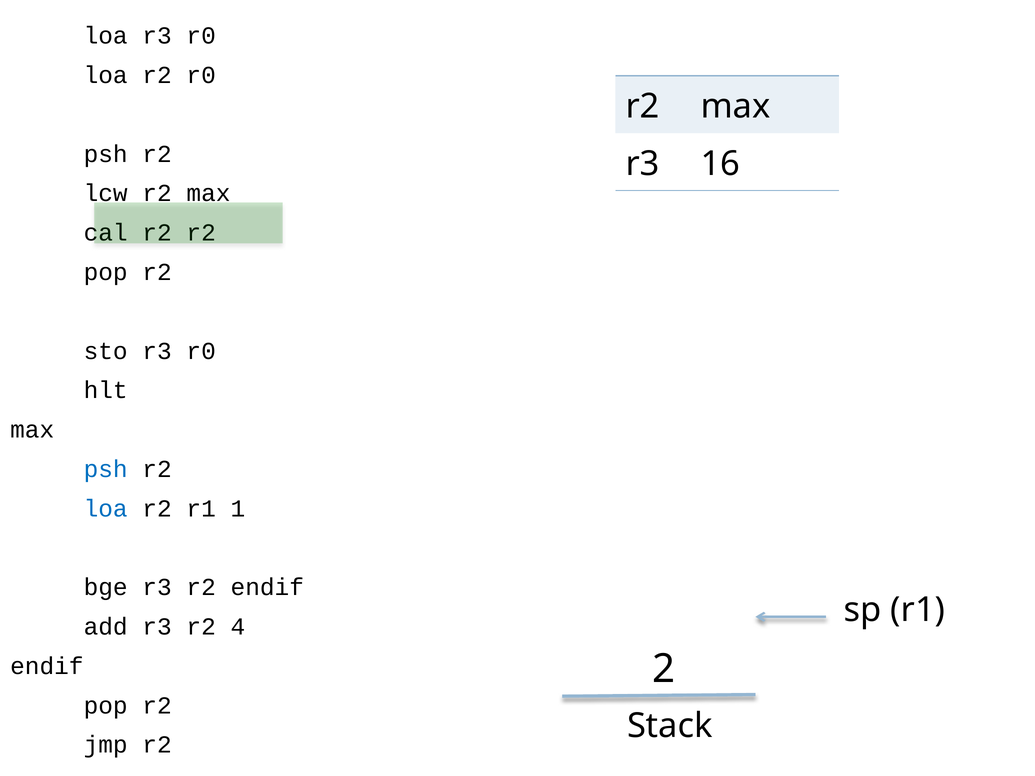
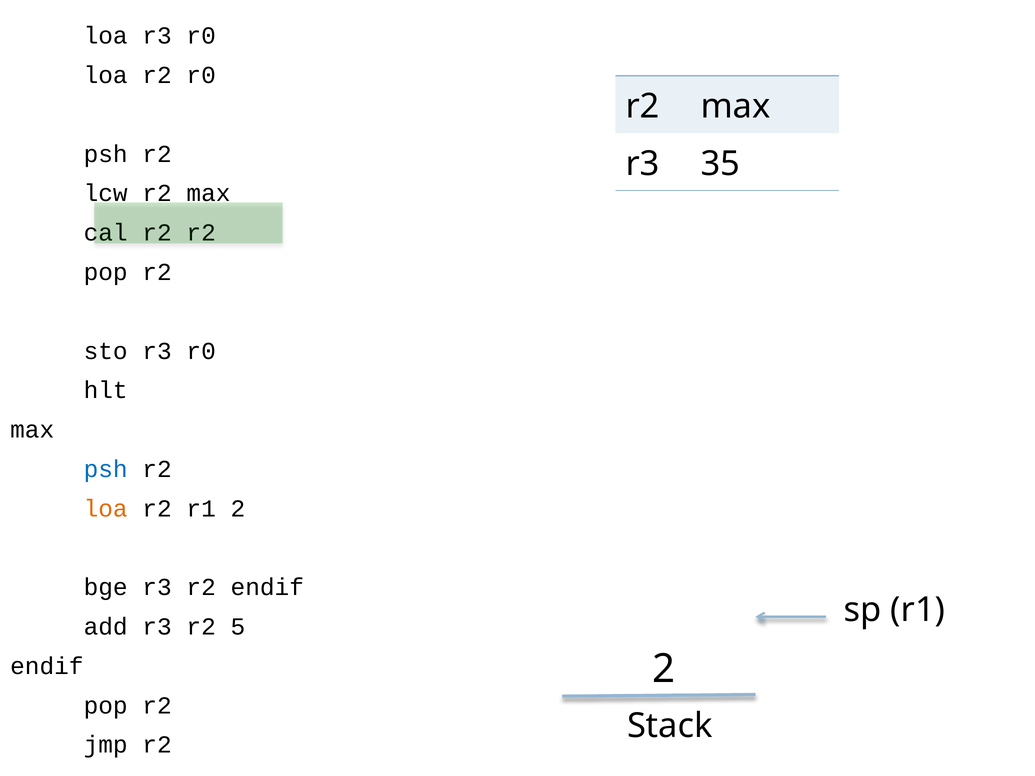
16: 16 -> 35
loa at (106, 509) colour: blue -> orange
r2 r1 1: 1 -> 2
4: 4 -> 5
